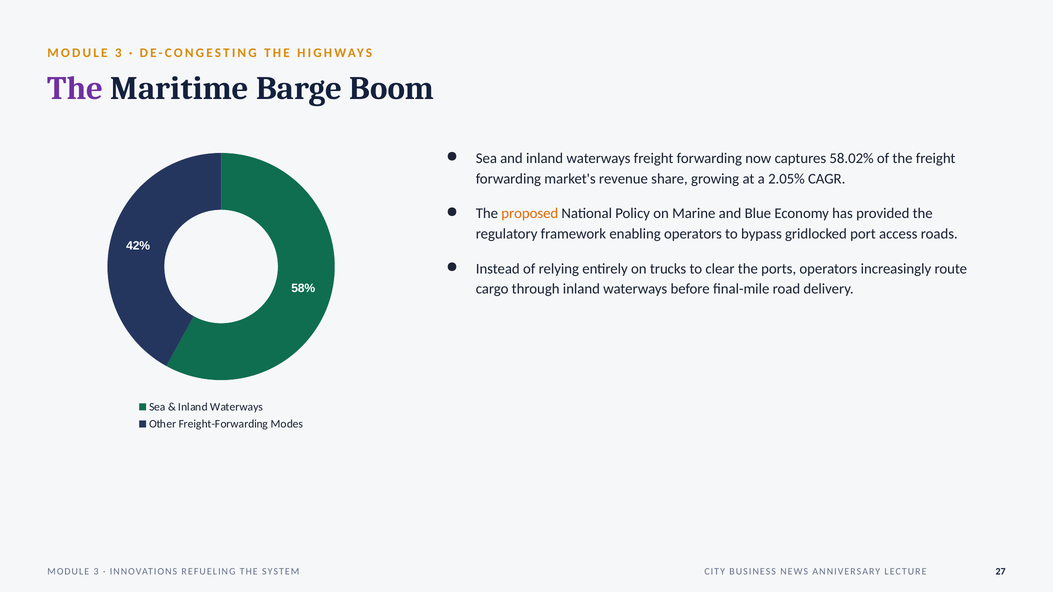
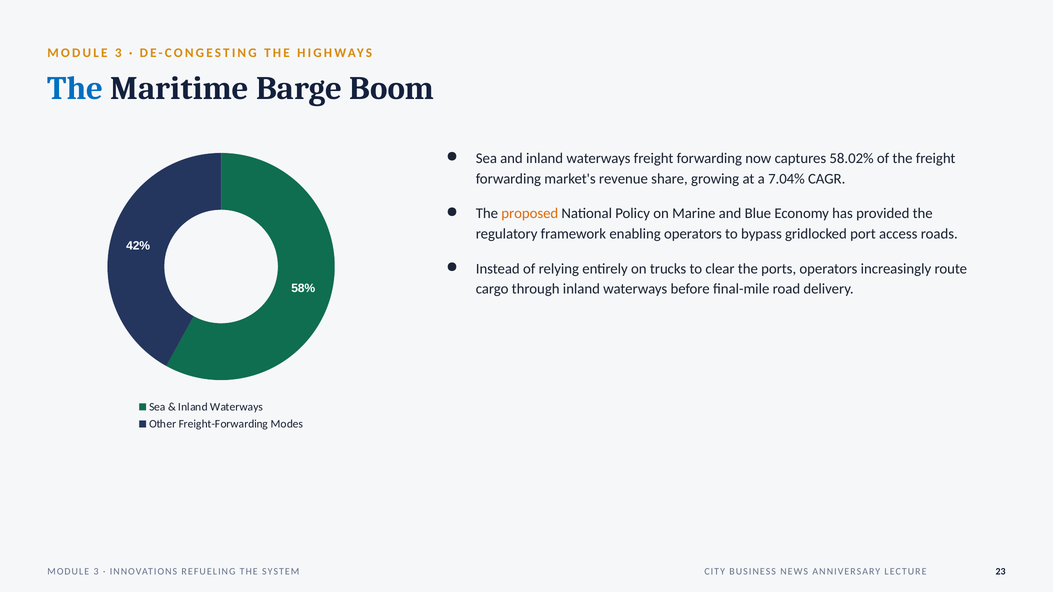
The at (75, 88) colour: purple -> blue
2.05%: 2.05% -> 7.04%
27: 27 -> 23
